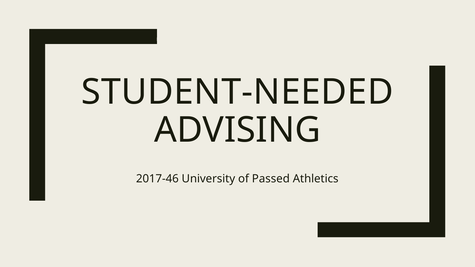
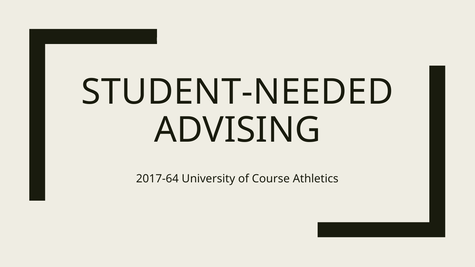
2017-46: 2017-46 -> 2017-64
Passed: Passed -> Course
